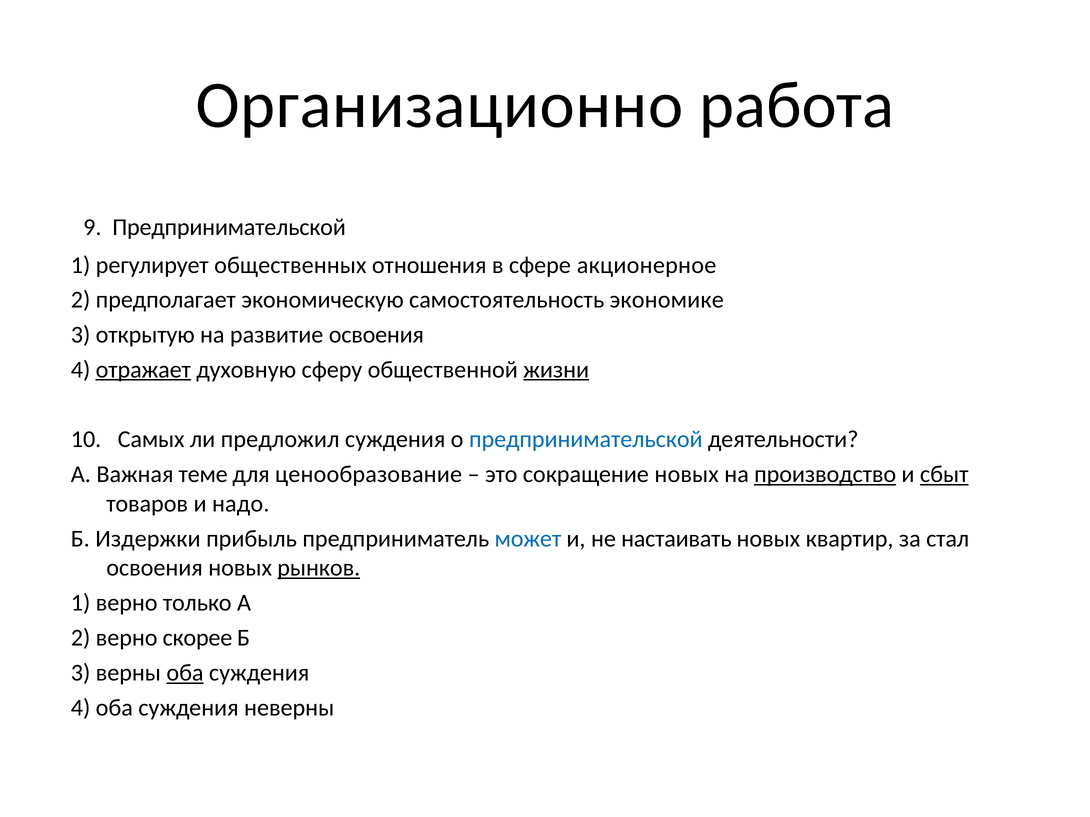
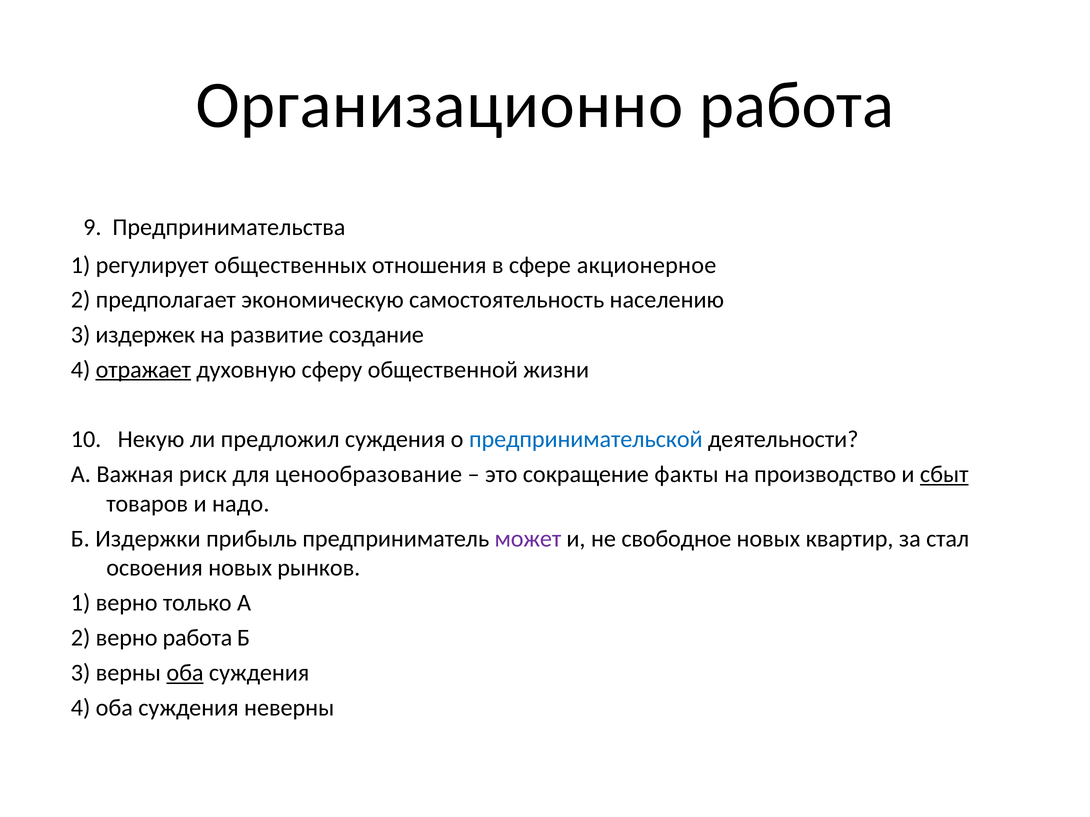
9 Предпринимательской: Предпринимательской -> Предпринимательства
экономике: экономике -> населению
открытую: открытую -> издержек
развитие освоения: освоения -> создание
жизни underline: present -> none
Самых: Самых -> Некую
теме: теме -> риск
сокращение новых: новых -> факты
производство underline: present -> none
может colour: blue -> purple
настаивать: настаивать -> свободное
рынков underline: present -> none
верно скорее: скорее -> работа
